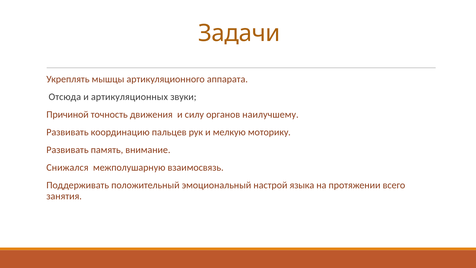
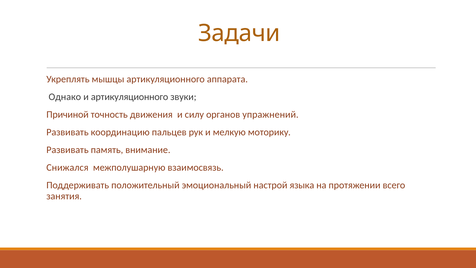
Отсюда: Отсюда -> Однако
и артикуляционных: артикуляционных -> артикуляционного
наилучшему: наилучшему -> упражнений
